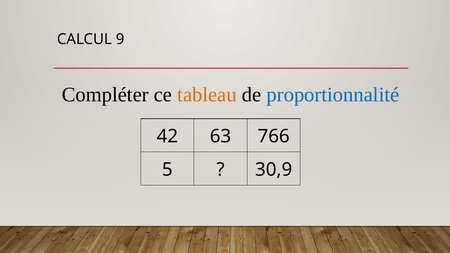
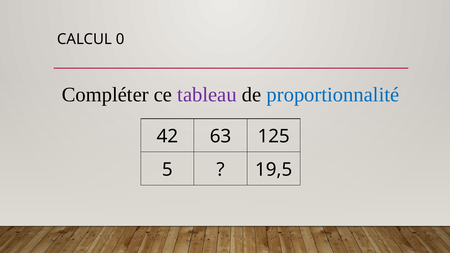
9: 9 -> 0
tableau colour: orange -> purple
766: 766 -> 125
30,9: 30,9 -> 19,5
